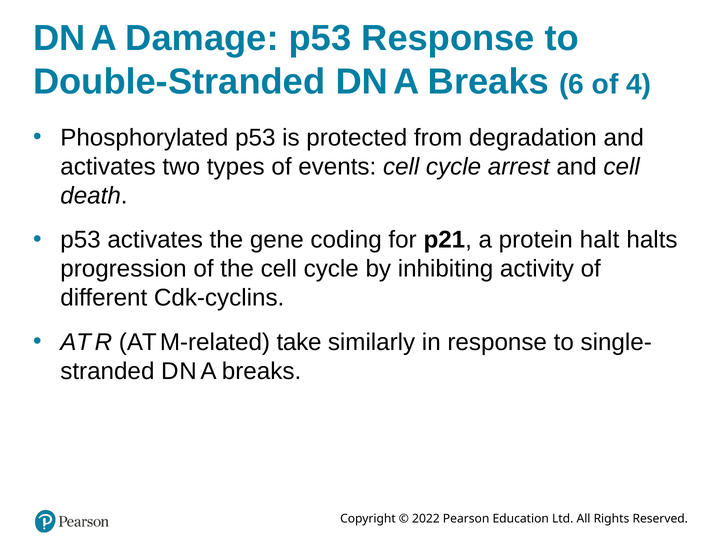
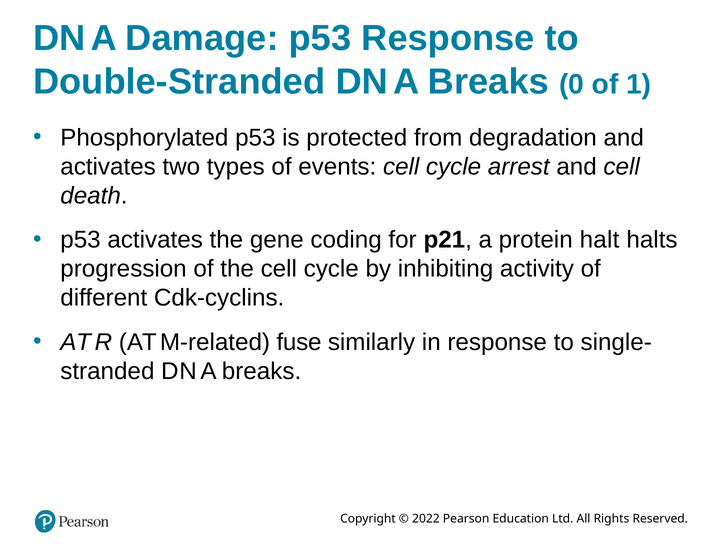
6: 6 -> 0
4: 4 -> 1
take: take -> fuse
